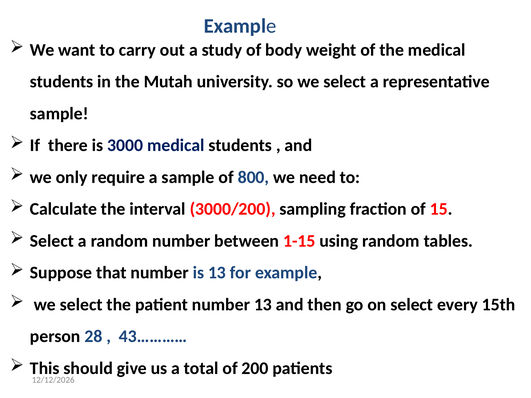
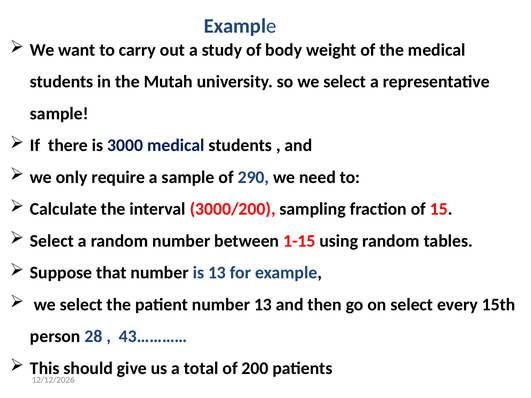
800: 800 -> 290
